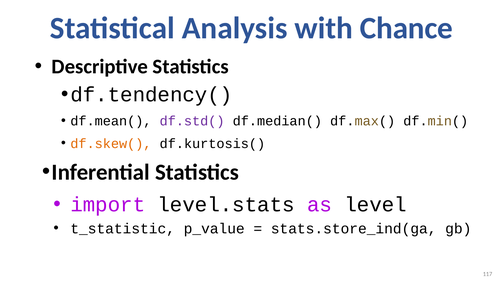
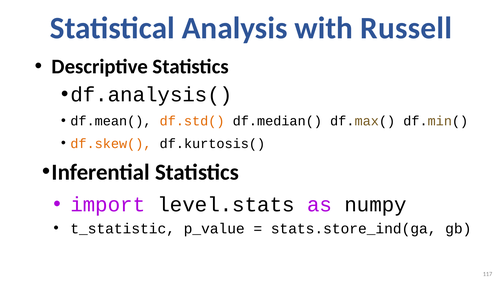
Chance: Chance -> Russell
df.tendency(: df.tendency( -> df.analysis(
df.std( colour: purple -> orange
level: level -> numpy
